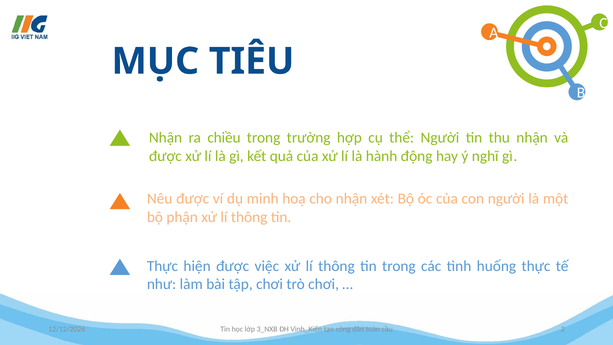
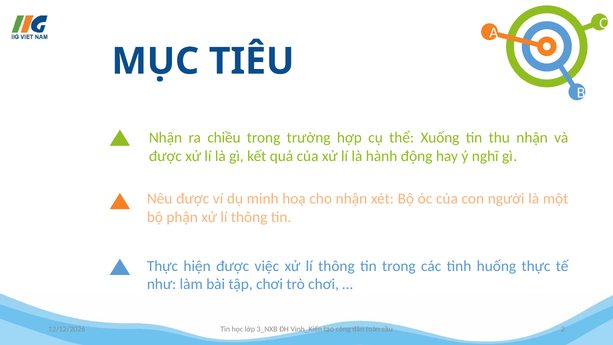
thể Người: Người -> Xuống
